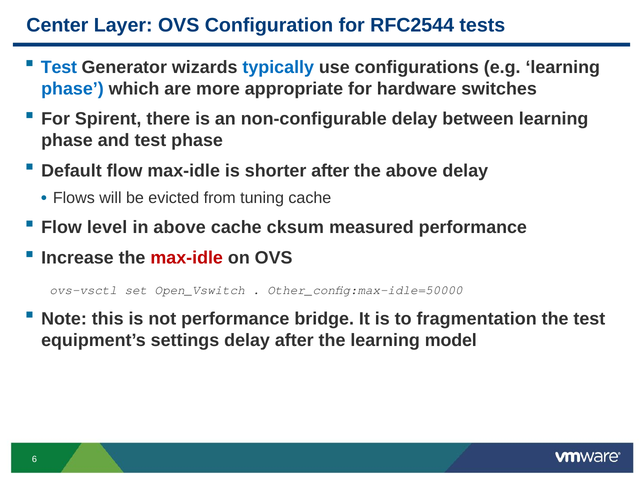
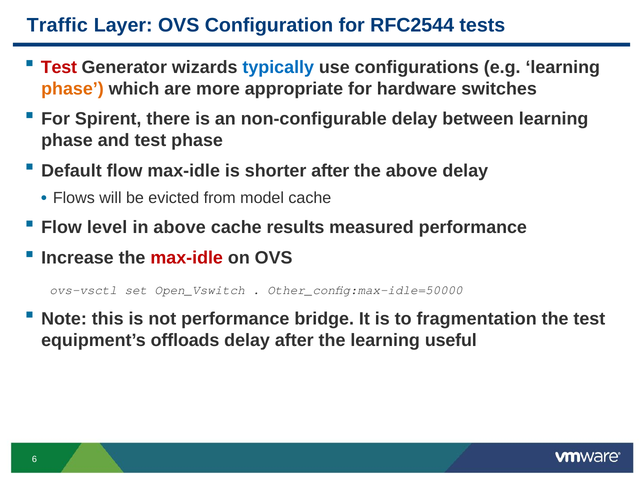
Center: Center -> Traffic
Test at (59, 67) colour: blue -> red
phase at (72, 89) colour: blue -> orange
tuning: tuning -> model
cksum: cksum -> results
settings: settings -> offloads
model: model -> useful
